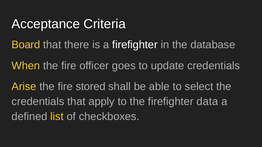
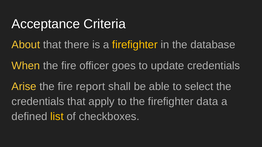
Board: Board -> About
firefighter at (135, 45) colour: white -> yellow
stored: stored -> report
